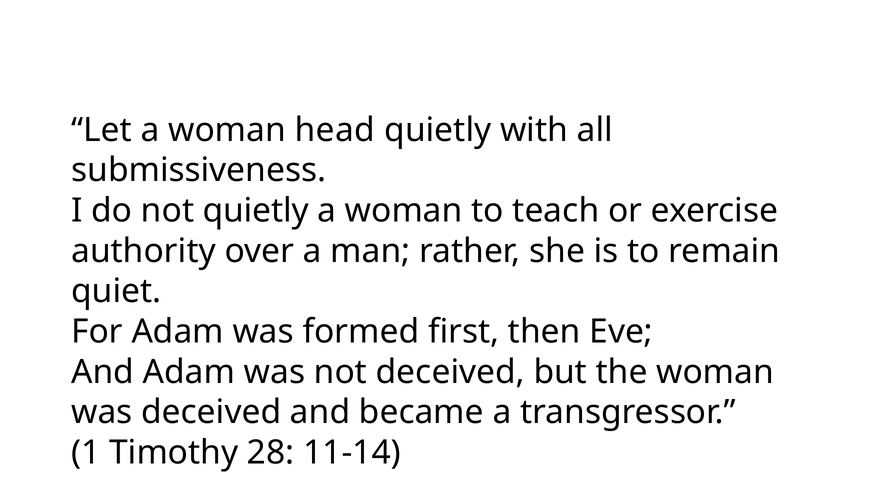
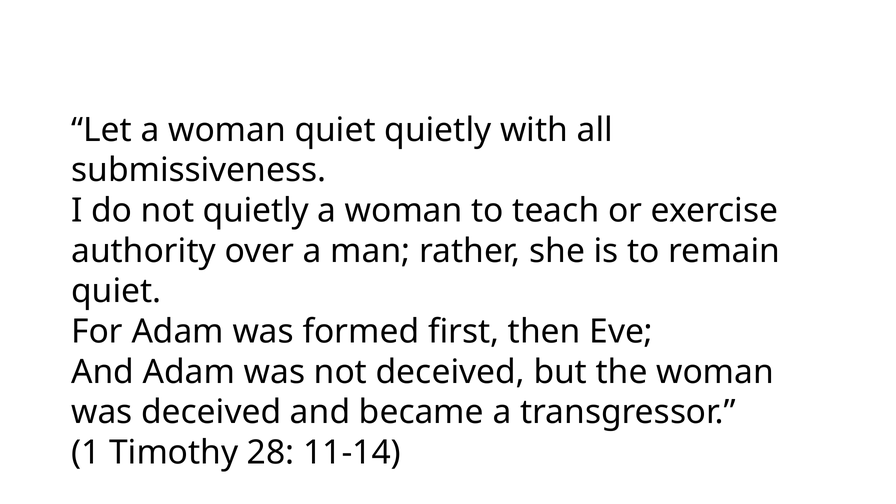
woman head: head -> quiet
